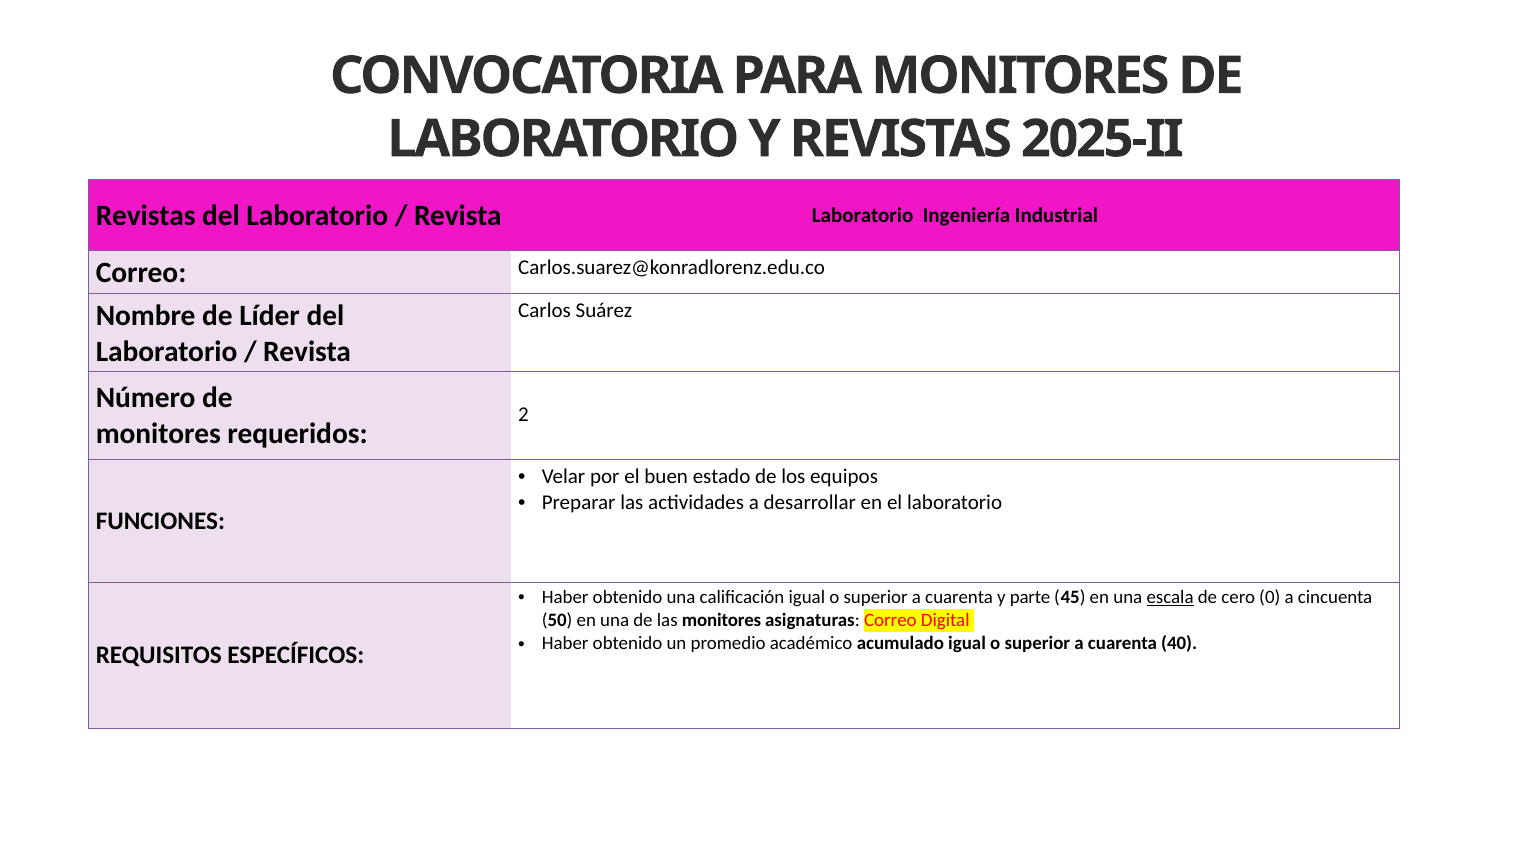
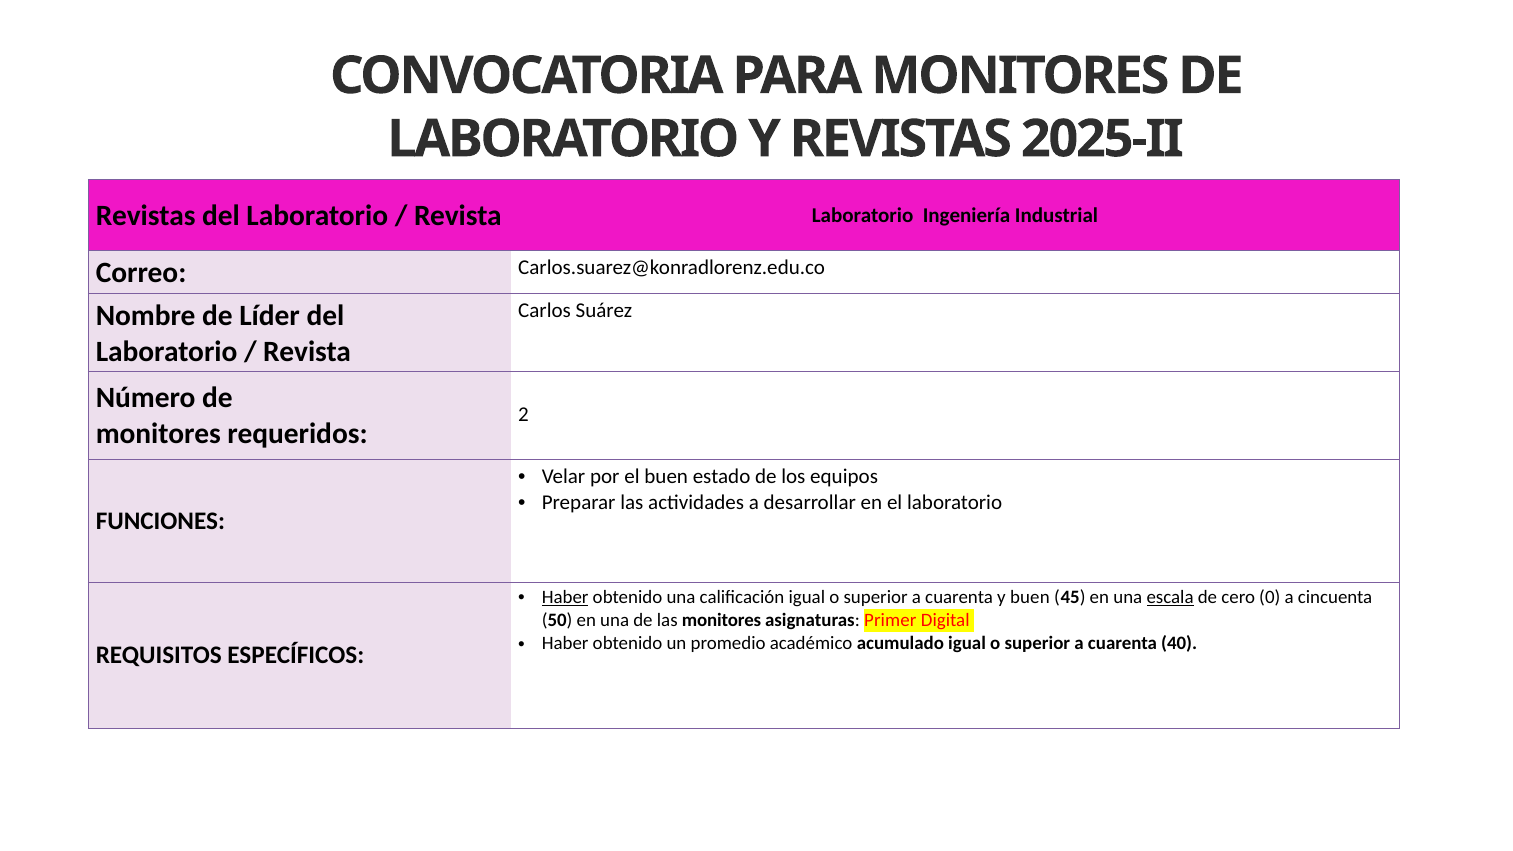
Haber at (565, 598) underline: none -> present
y parte: parte -> buen
asignaturas Correo: Correo -> Primer
